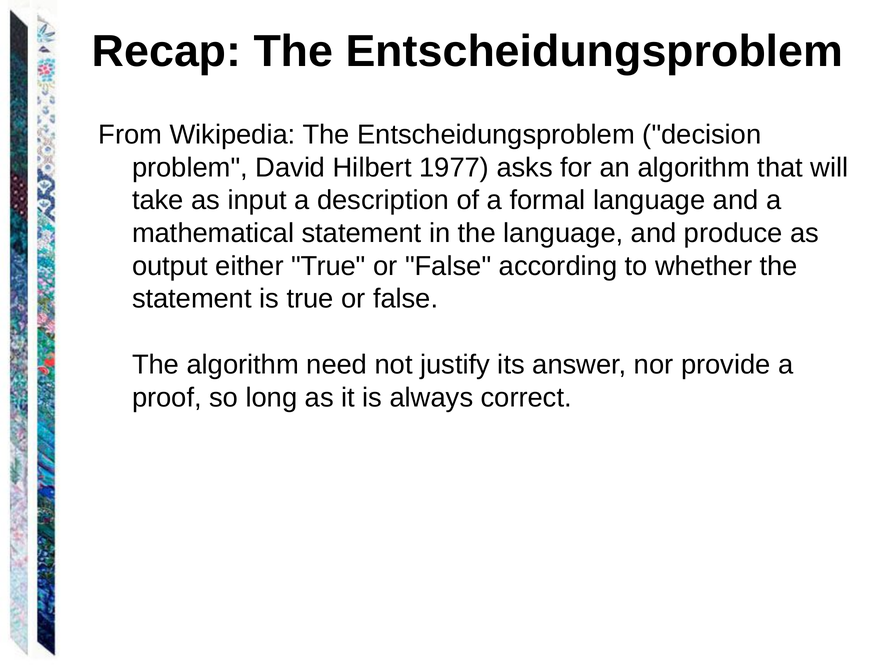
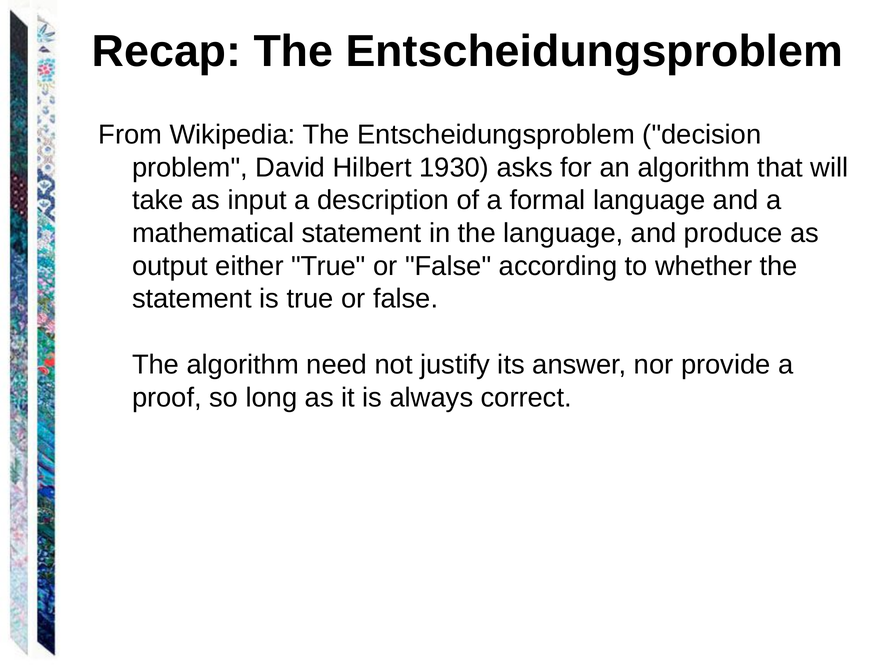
1977: 1977 -> 1930
